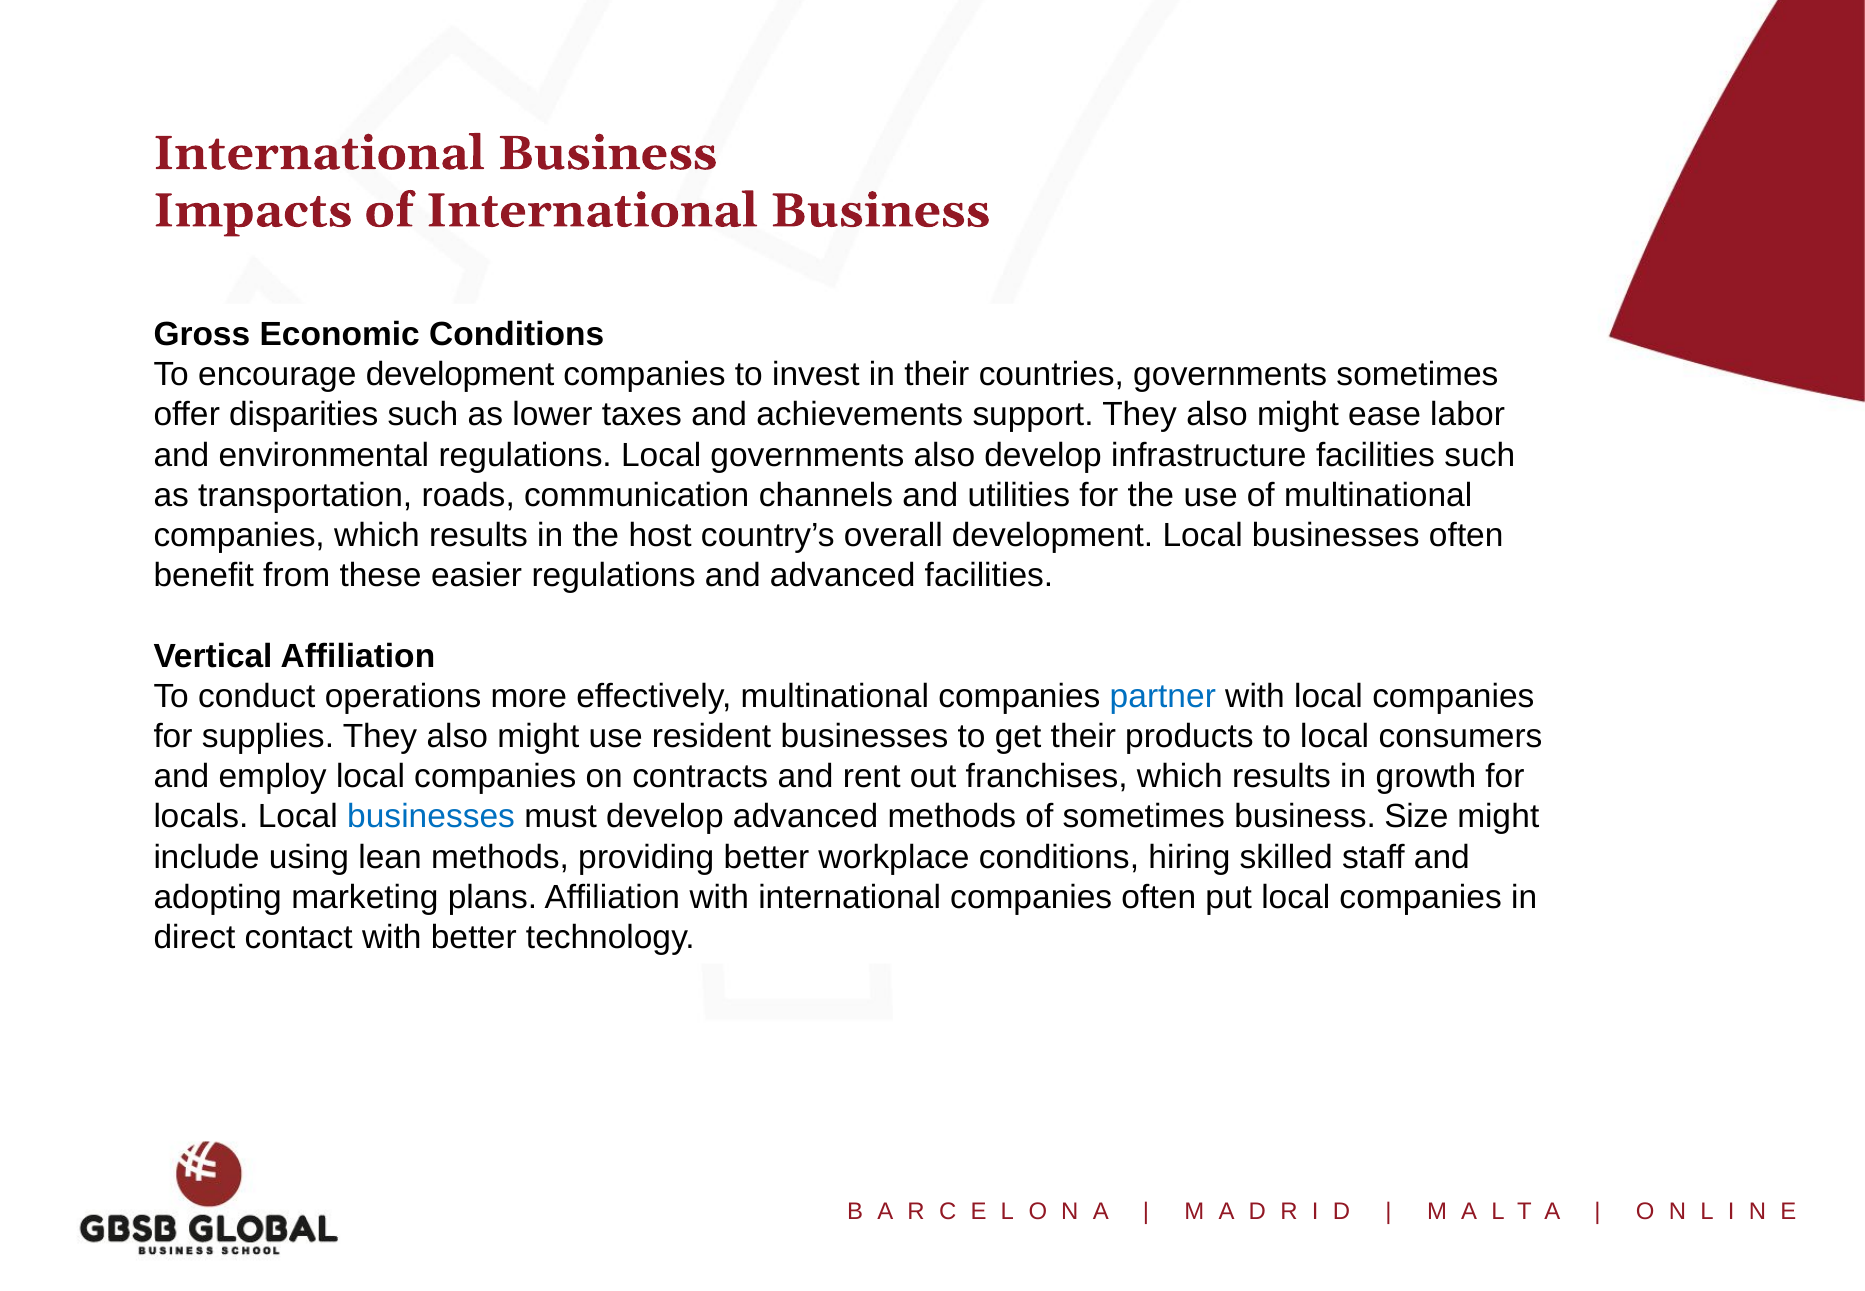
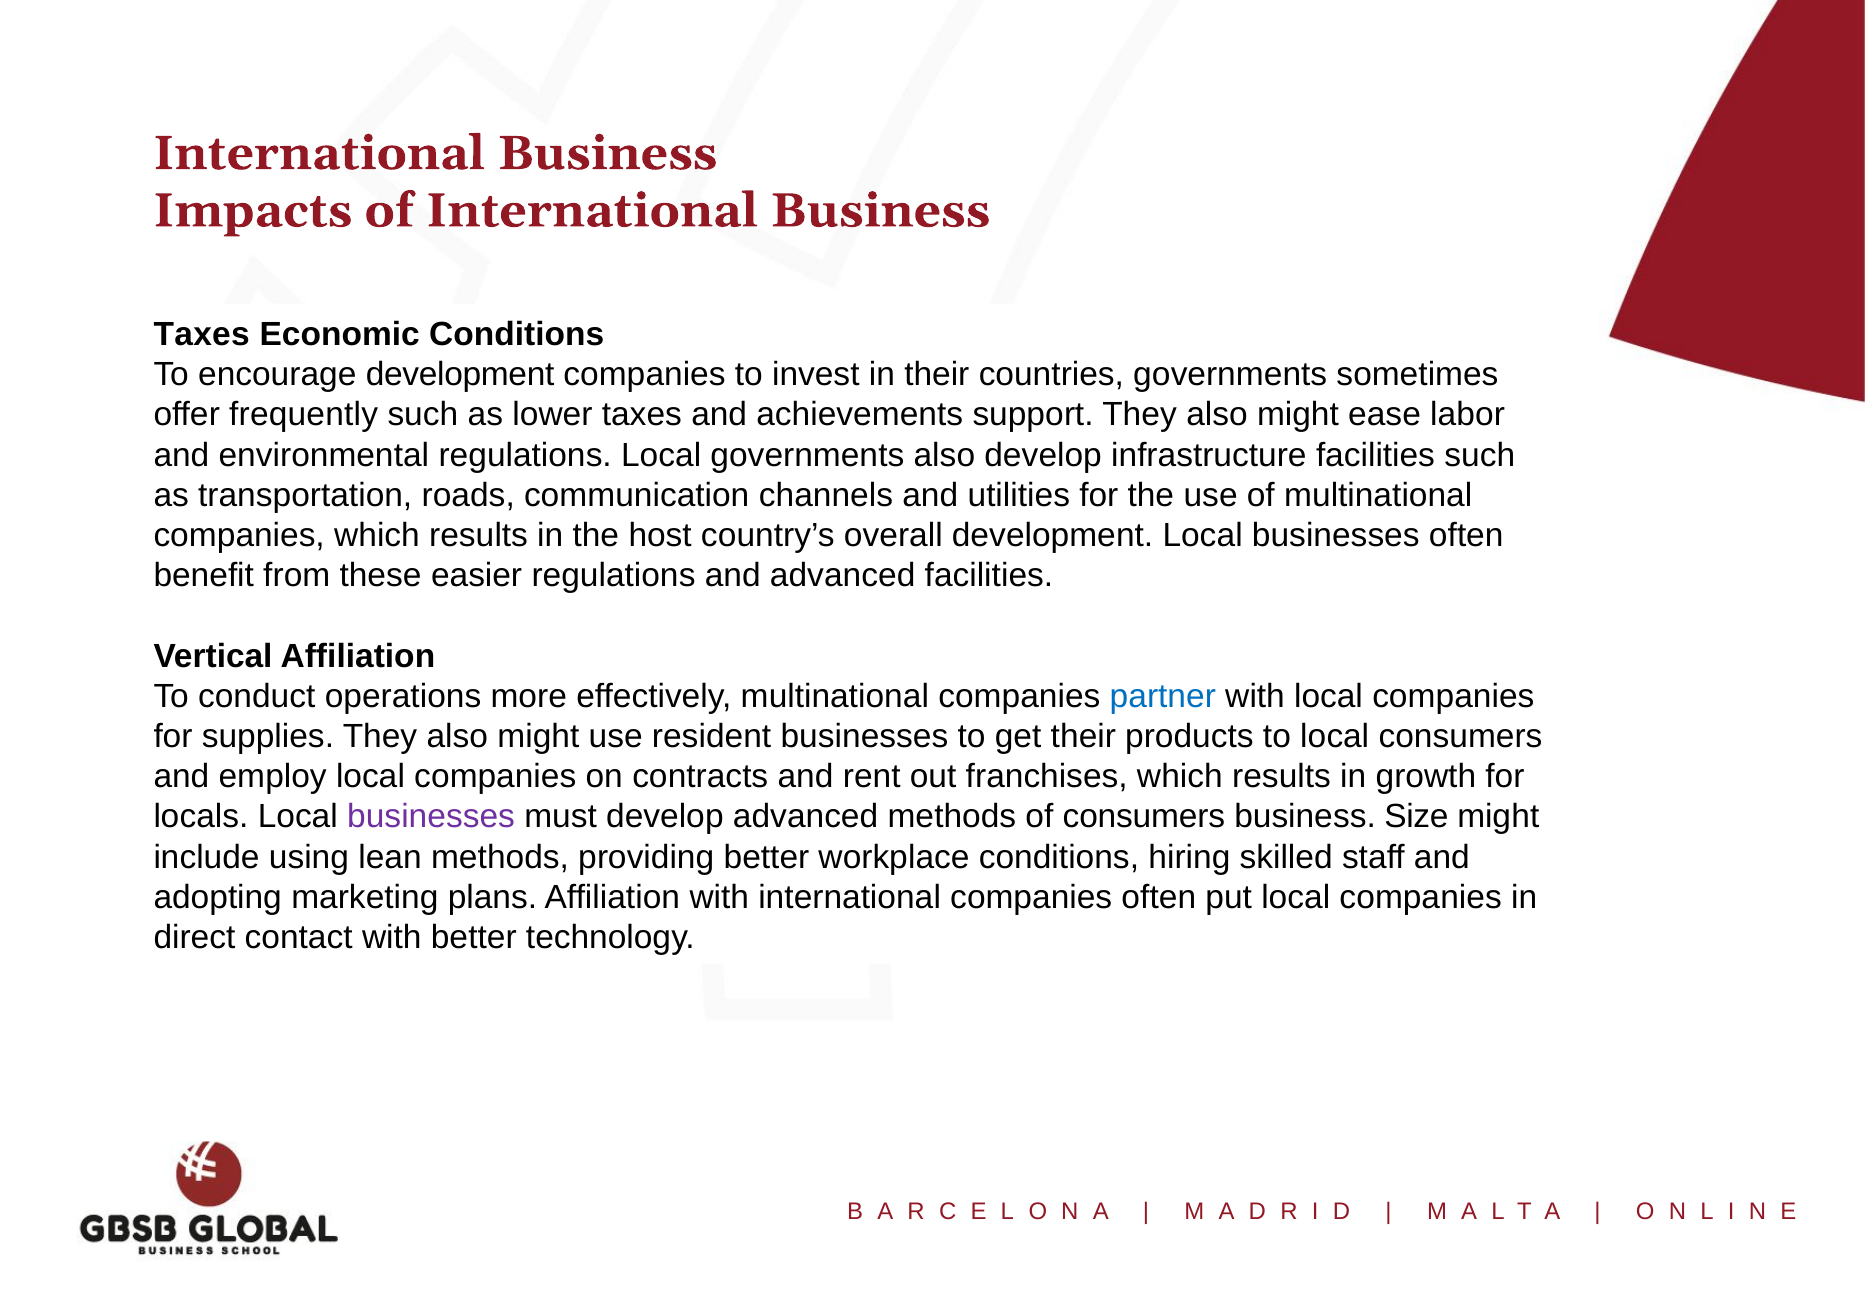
Gross at (202, 335): Gross -> Taxes
disparities: disparities -> frequently
businesses at (431, 817) colour: blue -> purple
of sometimes: sometimes -> consumers
